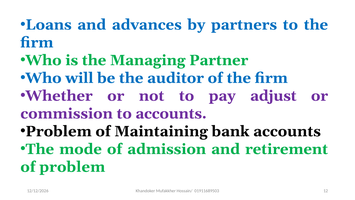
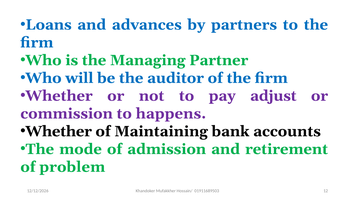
to accounts: accounts -> happens
Problem at (59, 131): Problem -> Whether
